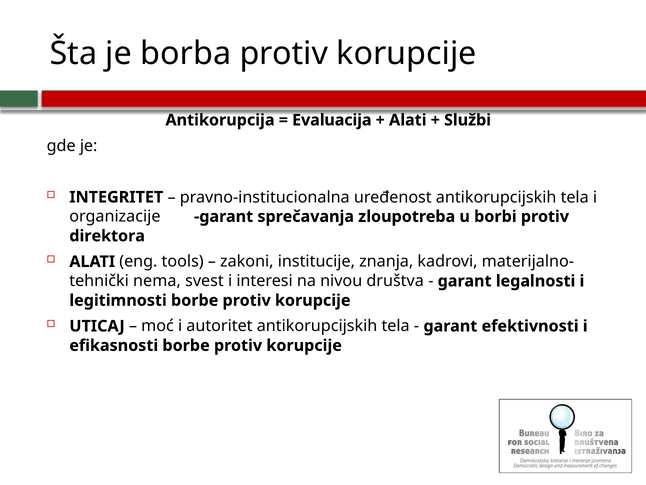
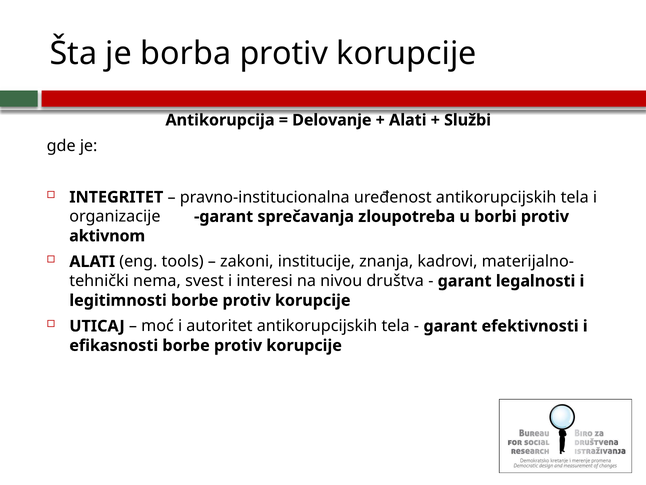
Evaluacija: Evaluacija -> Delovanje
direktora: direktora -> aktivnom
